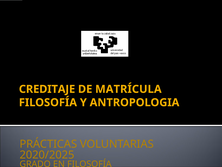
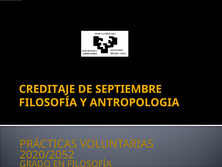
MATRÍCULA: MATRÍCULA -> SEPTIEMBRE
2020/2025: 2020/2025 -> 2020/2052
